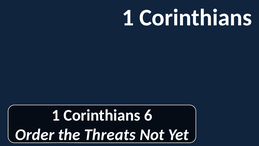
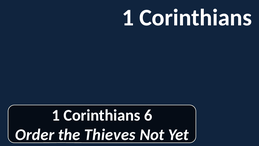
Threats: Threats -> Thieves
